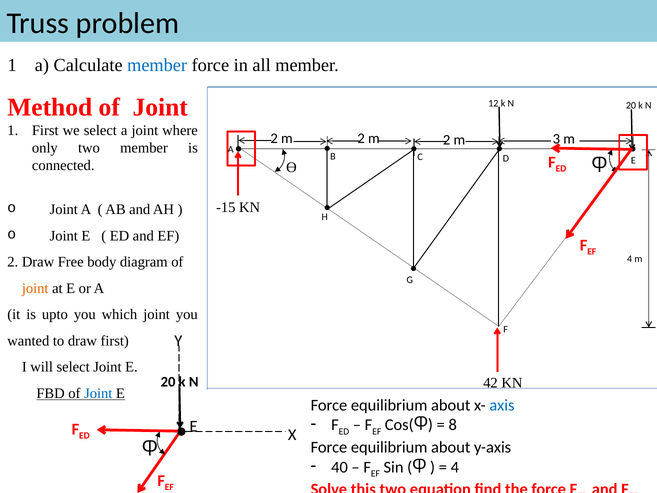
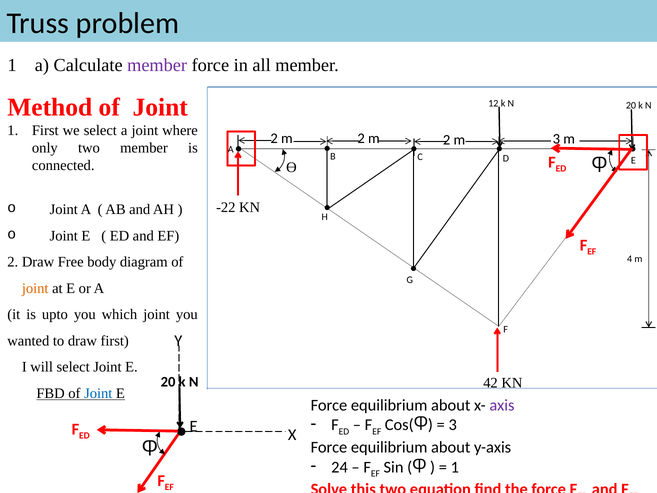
member at (157, 65) colour: blue -> purple
-15: -15 -> -22
axis colour: blue -> purple
8 at (453, 425): 8 -> 3
40: 40 -> 24
4 at (455, 467): 4 -> 1
